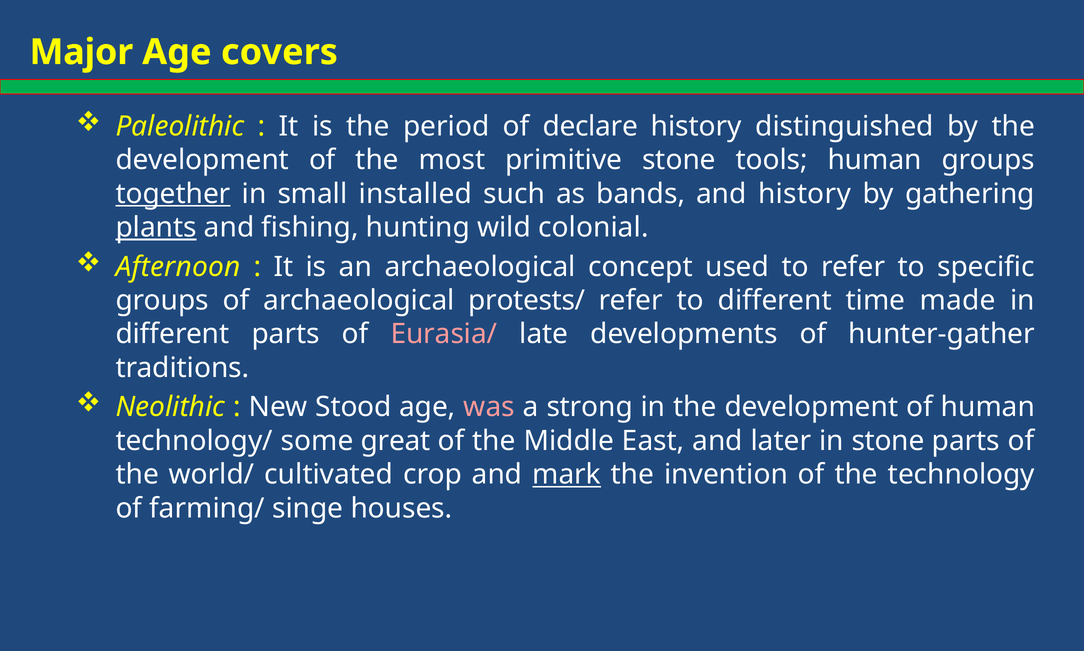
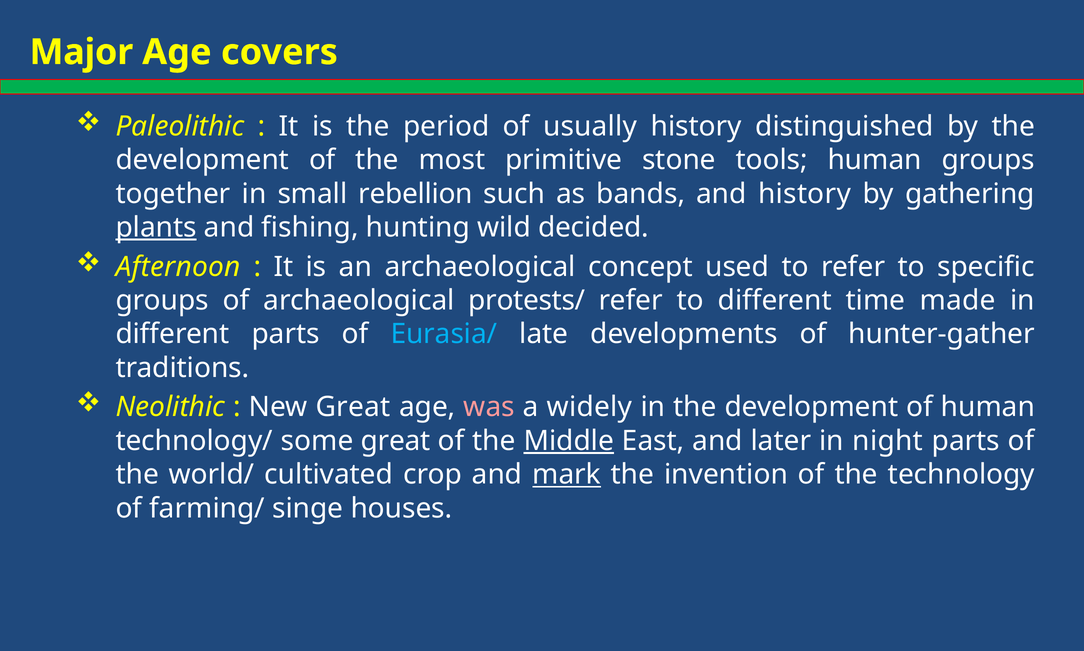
declare: declare -> usually
together underline: present -> none
installed: installed -> rebellion
colonial: colonial -> decided
Eurasia/ colour: pink -> light blue
New Stood: Stood -> Great
strong: strong -> widely
Middle underline: none -> present
in stone: stone -> night
